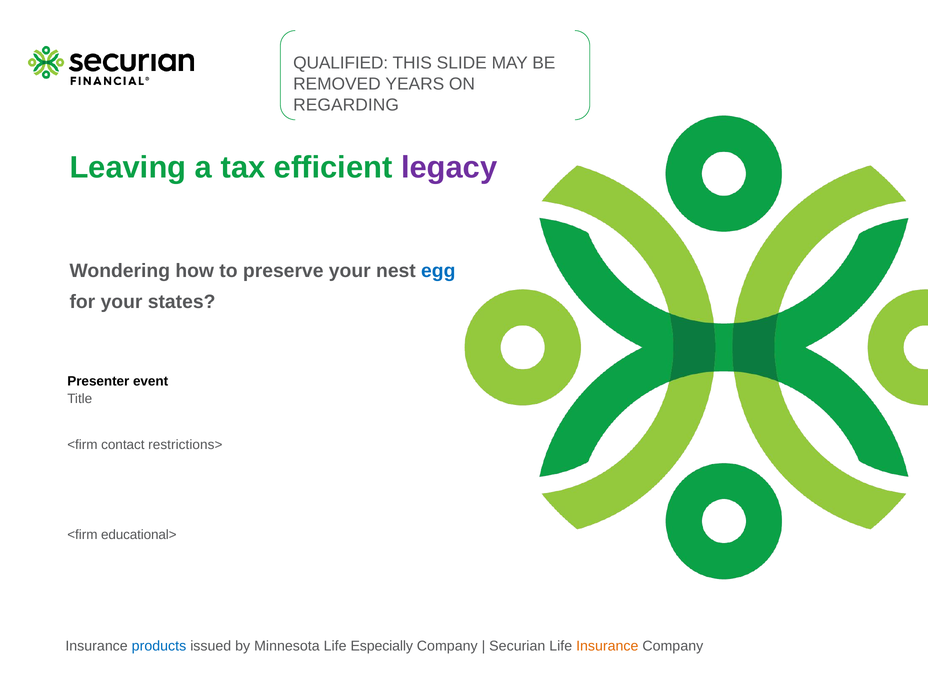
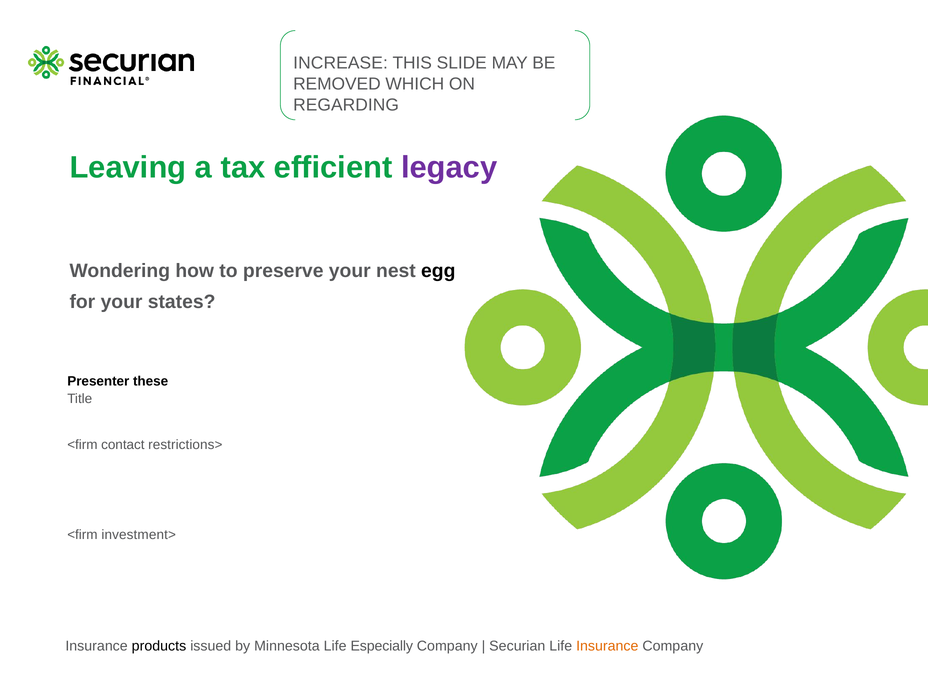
QUALIFIED: QUALIFIED -> INCREASE
YEARS: YEARS -> WHICH
egg colour: blue -> black
event: event -> these
educational>: educational> -> investment>
products colour: blue -> black
